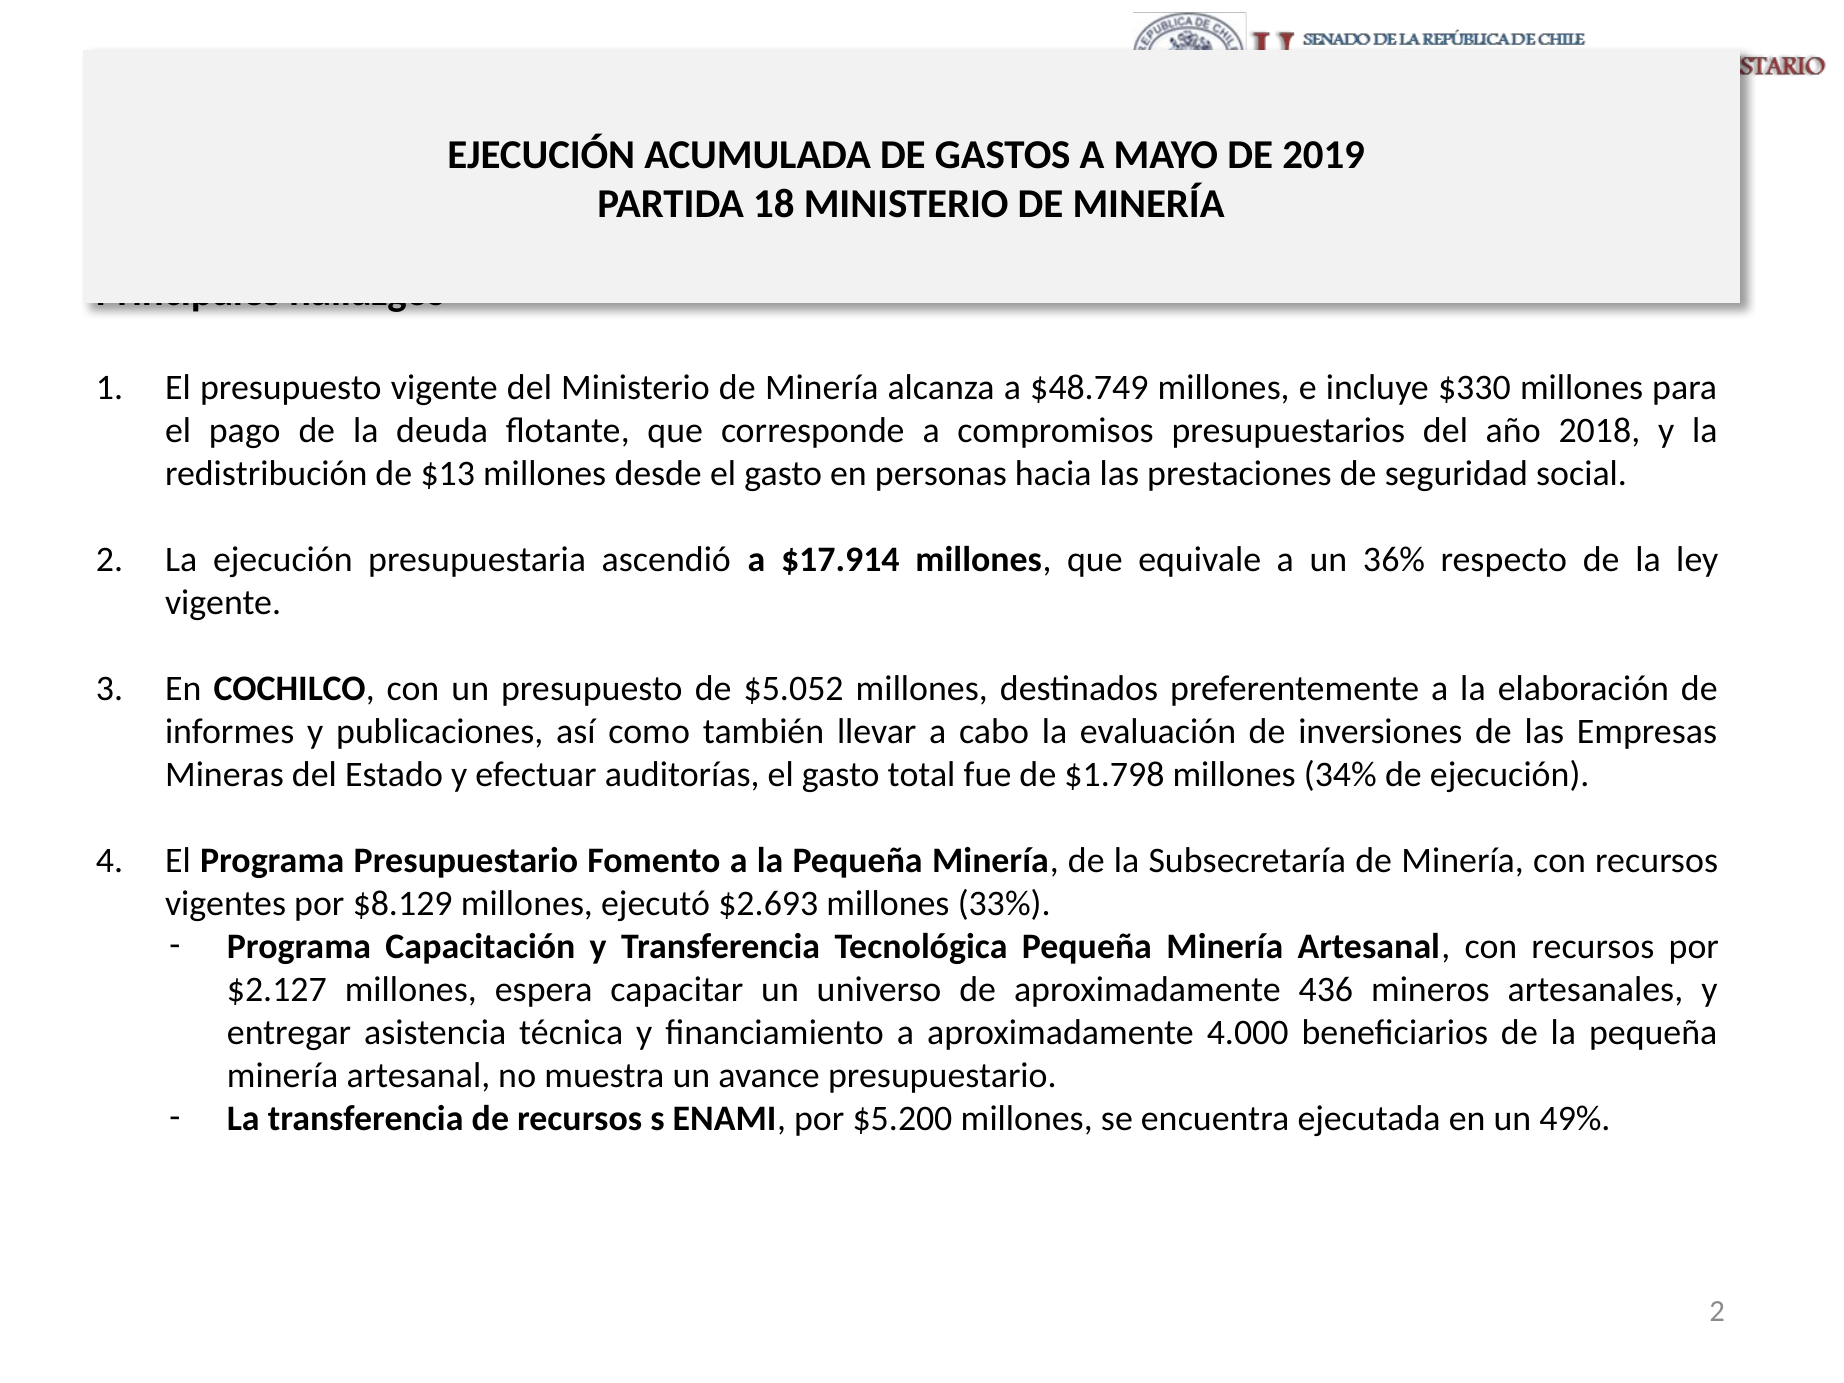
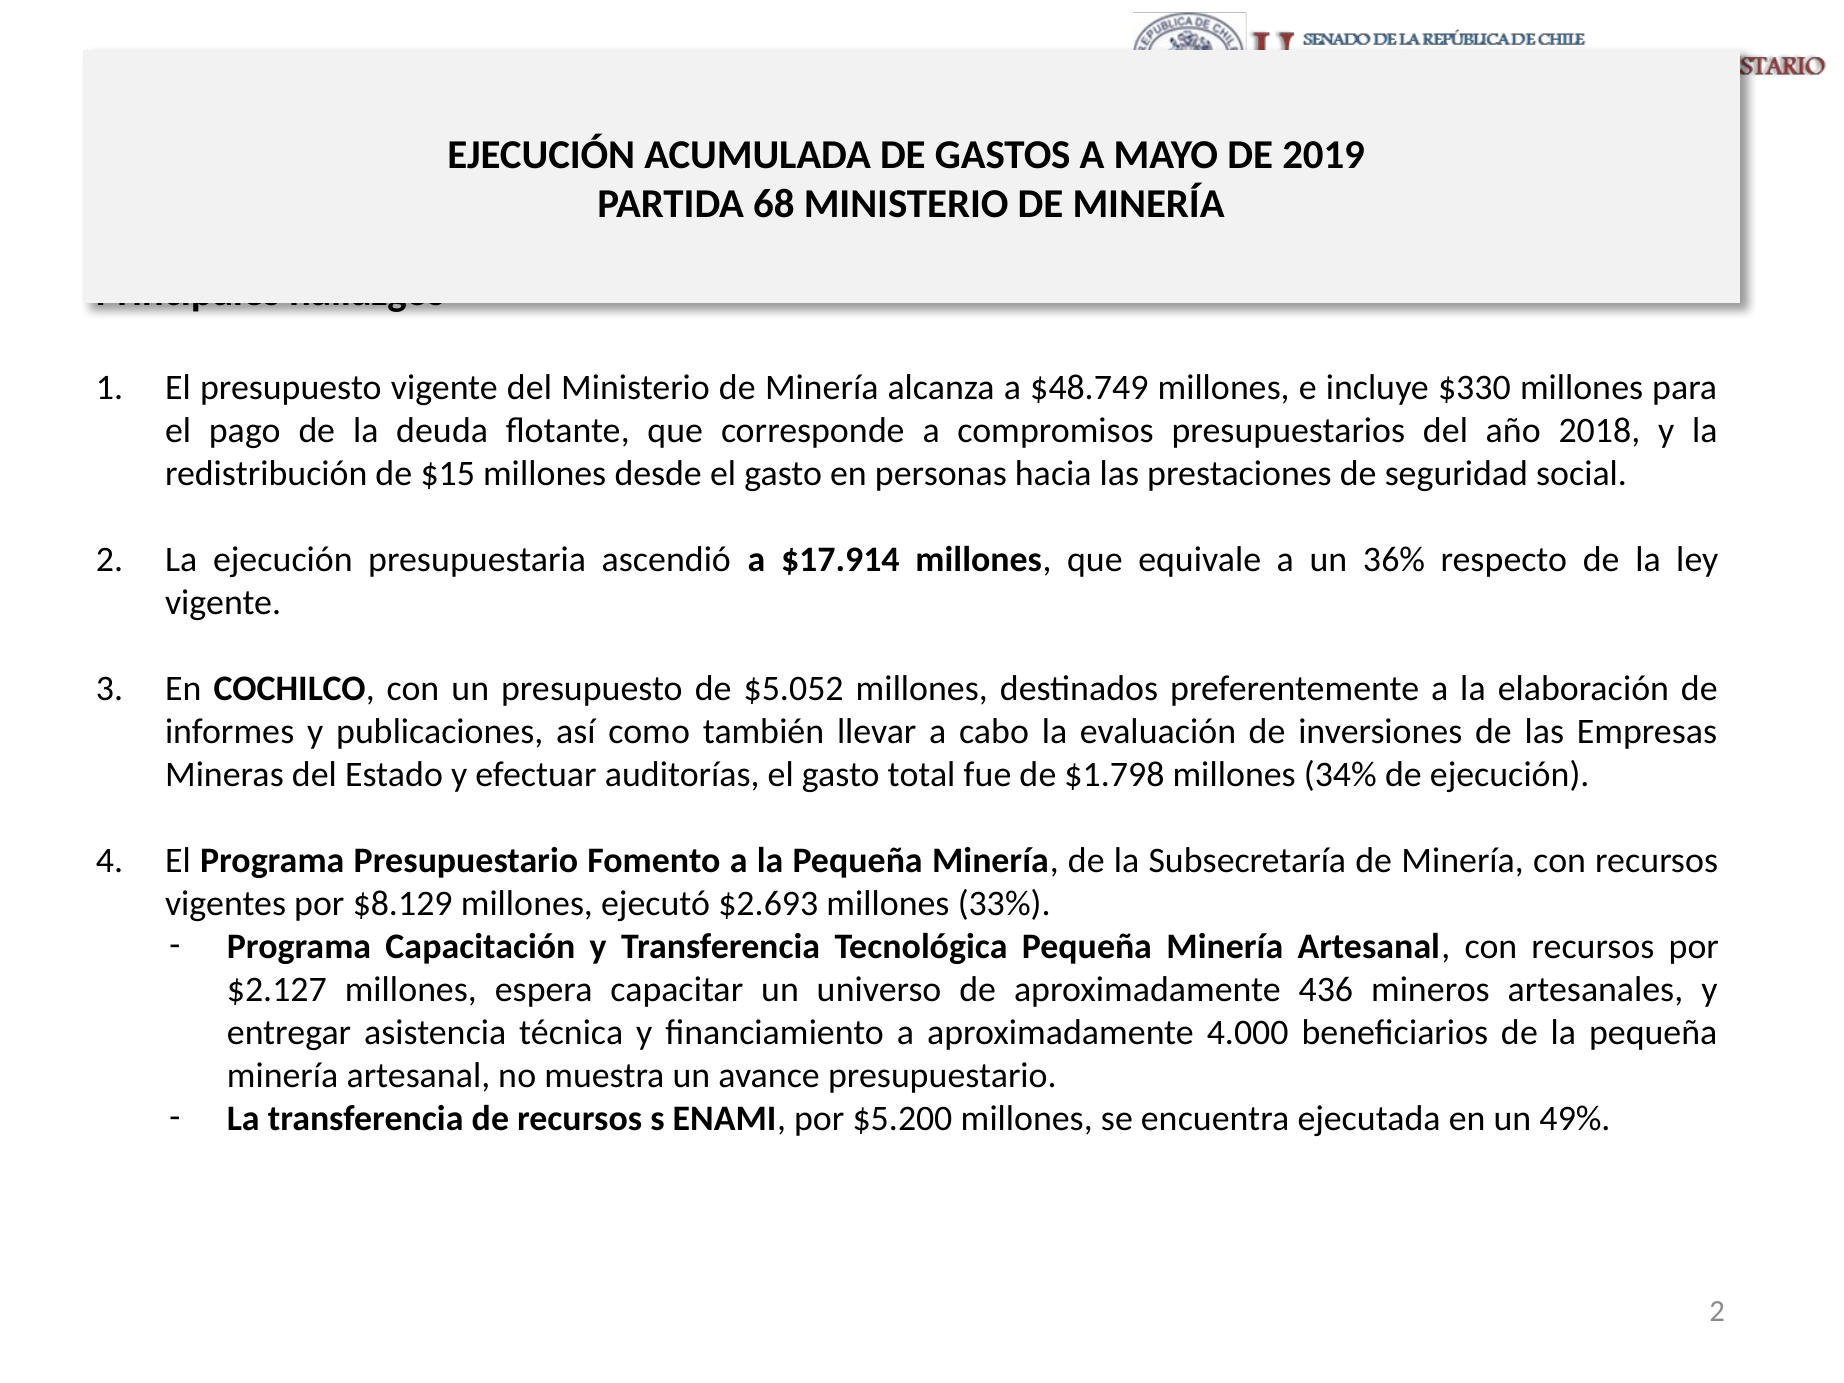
18: 18 -> 68
$13: $13 -> $15
